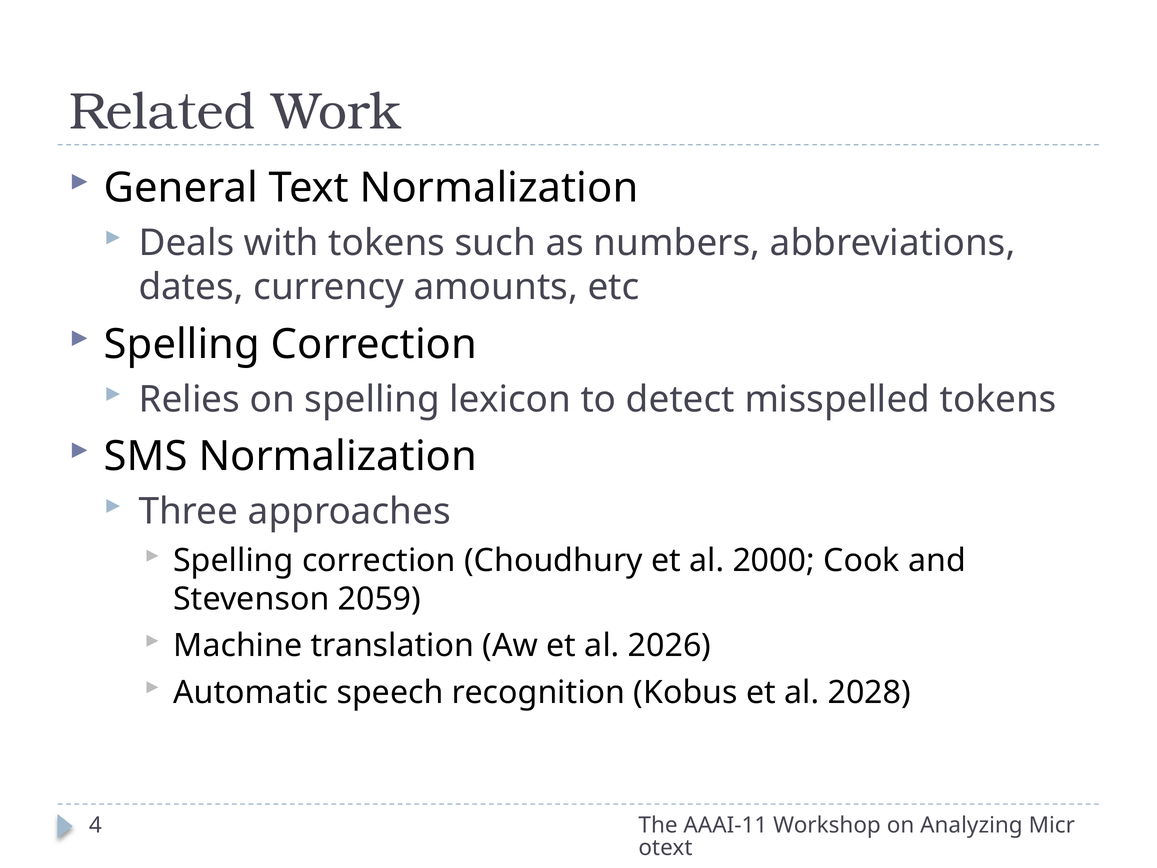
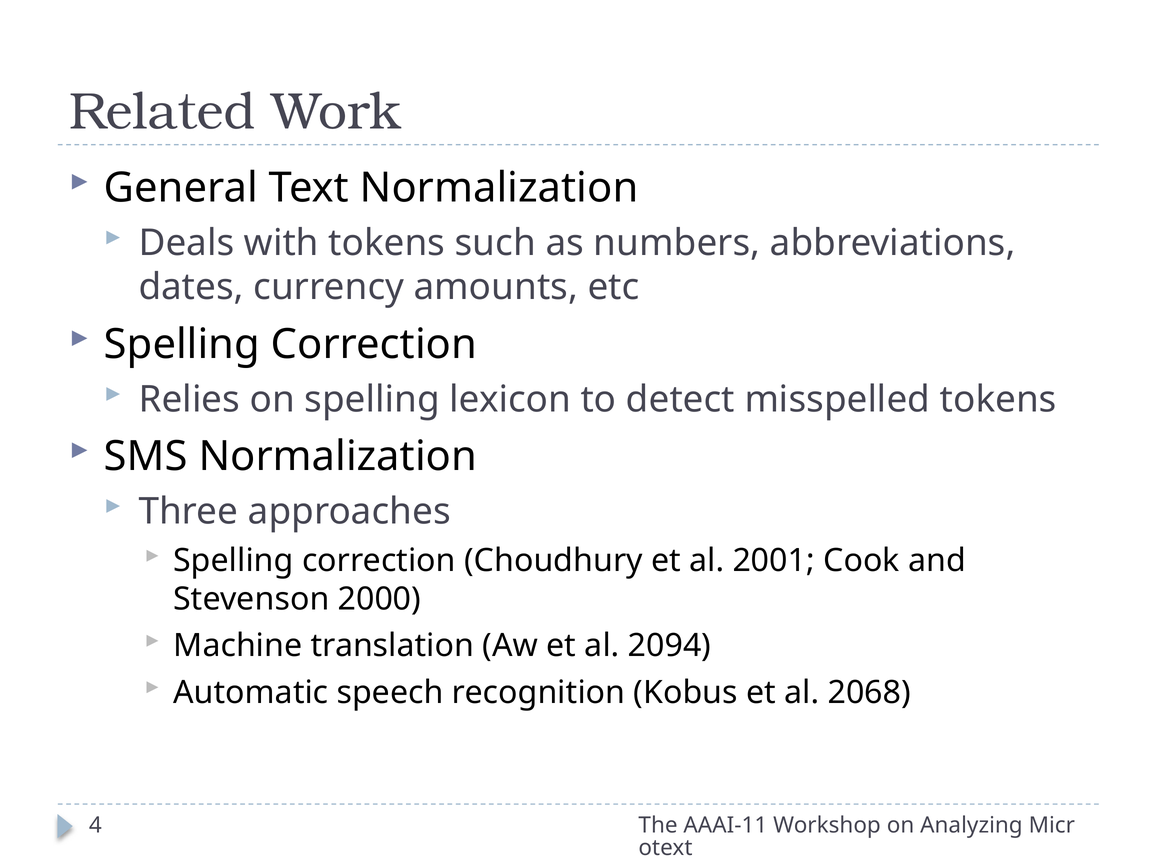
2000: 2000 -> 2001
2059: 2059 -> 2000
2026: 2026 -> 2094
2028: 2028 -> 2068
